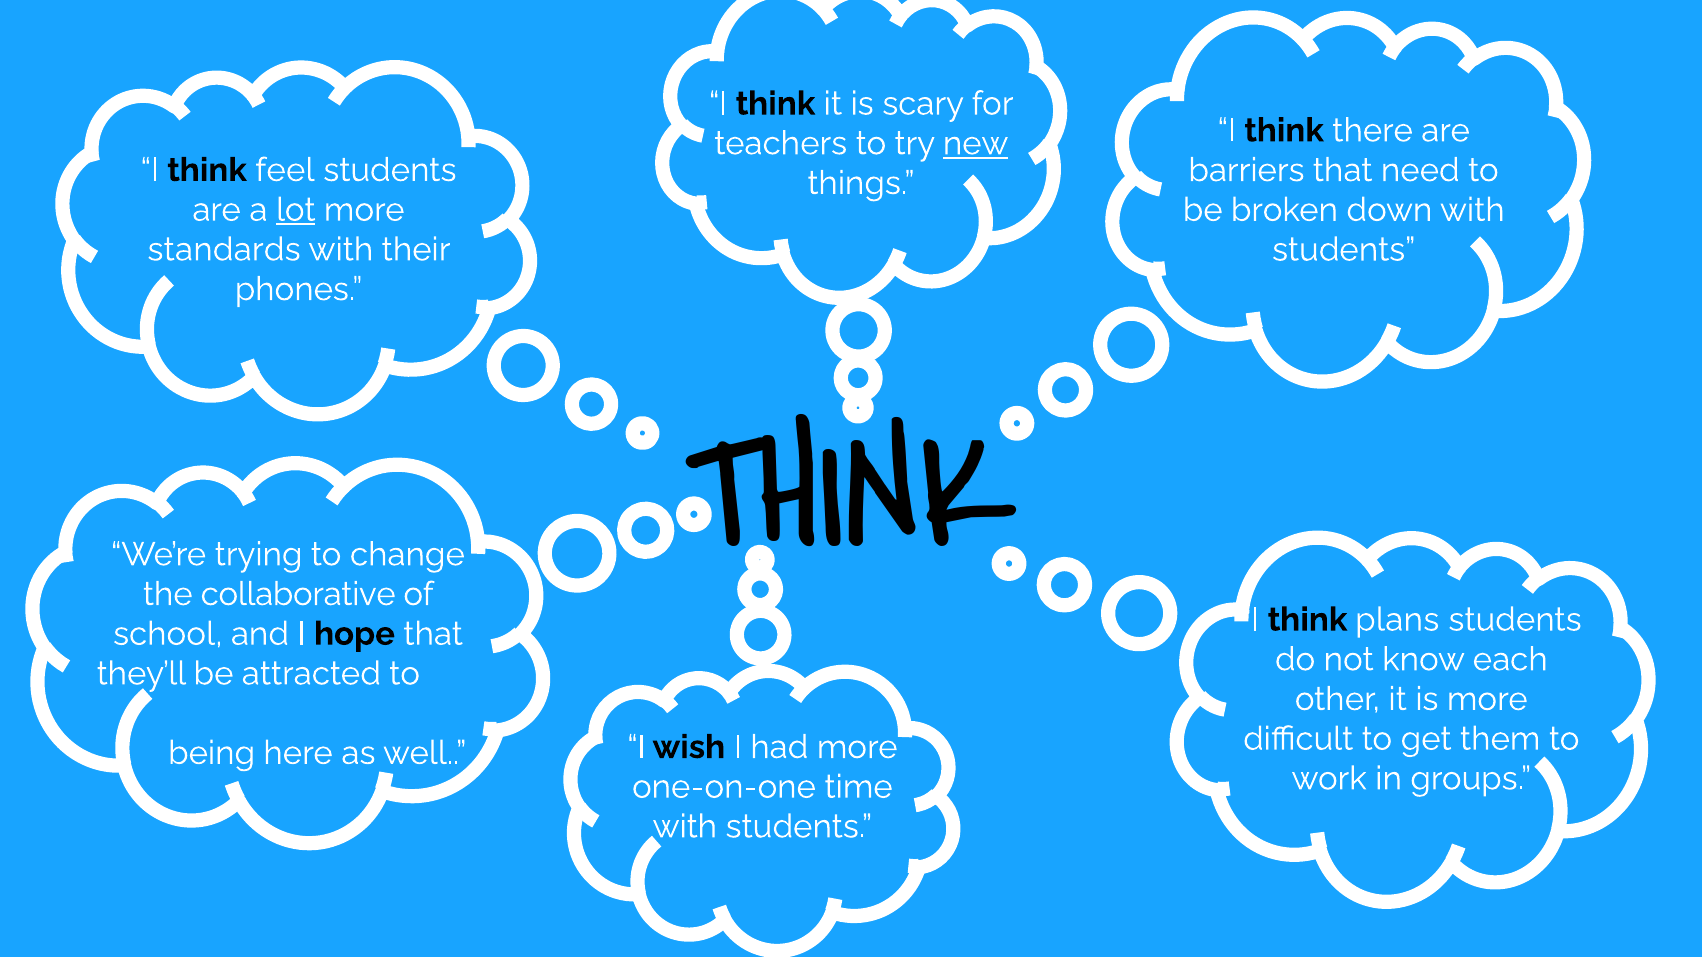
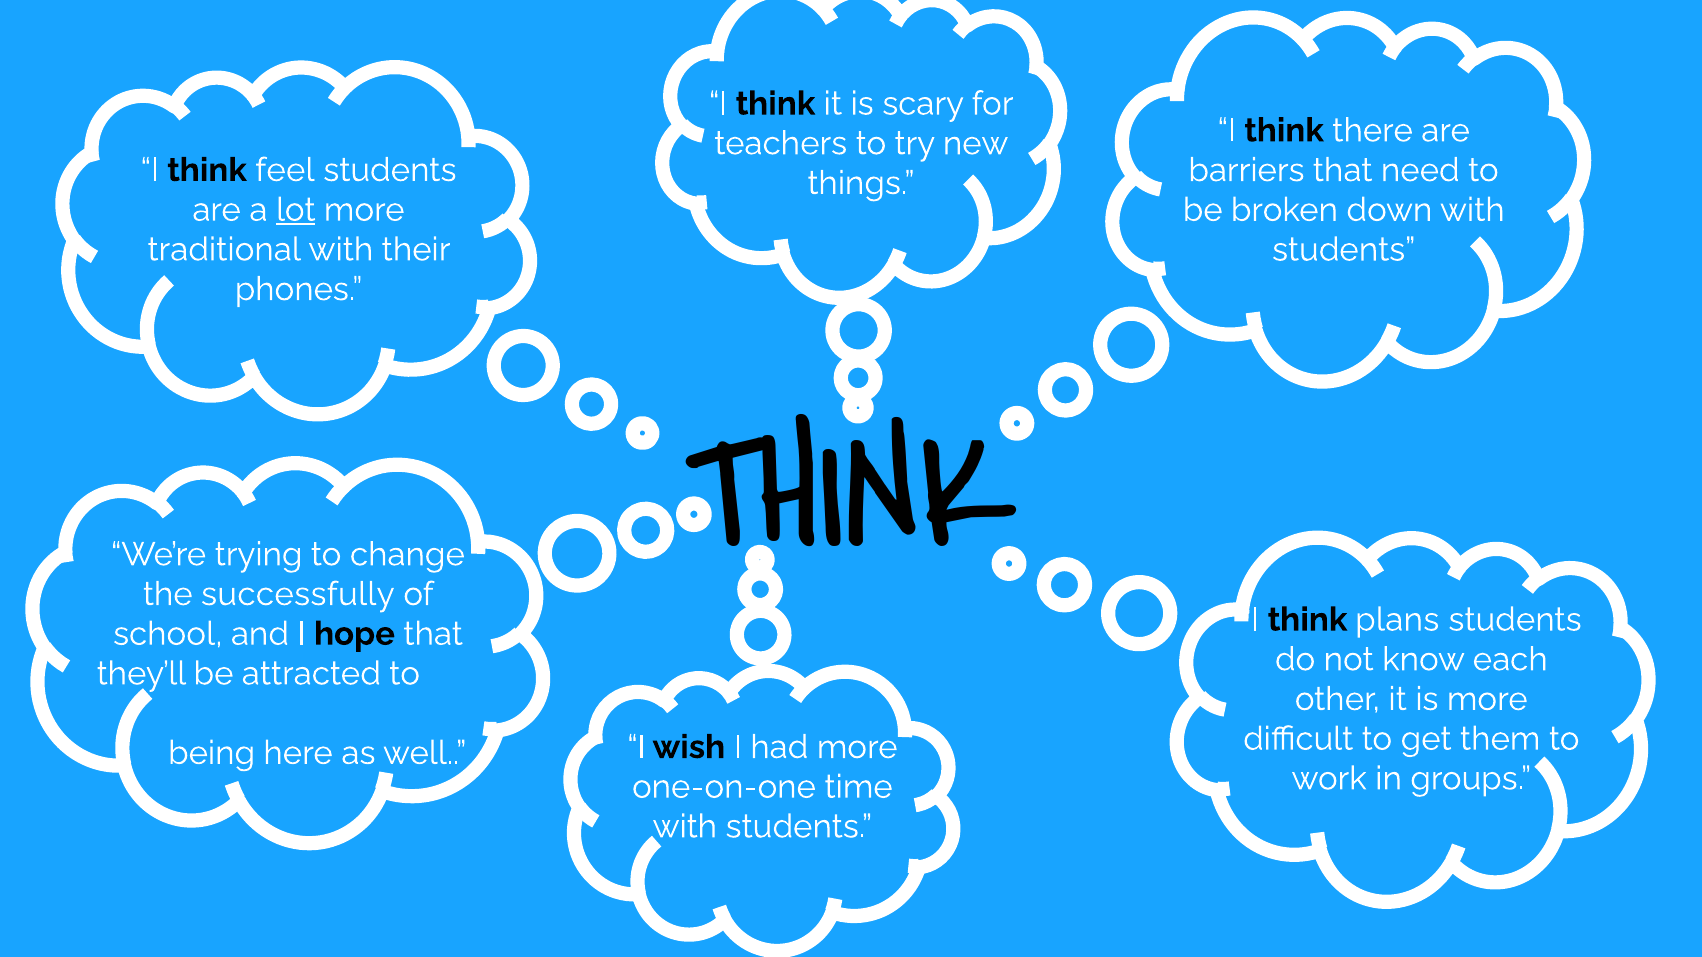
new underline: present -> none
standards: standards -> traditional
collaborative: collaborative -> successfully
